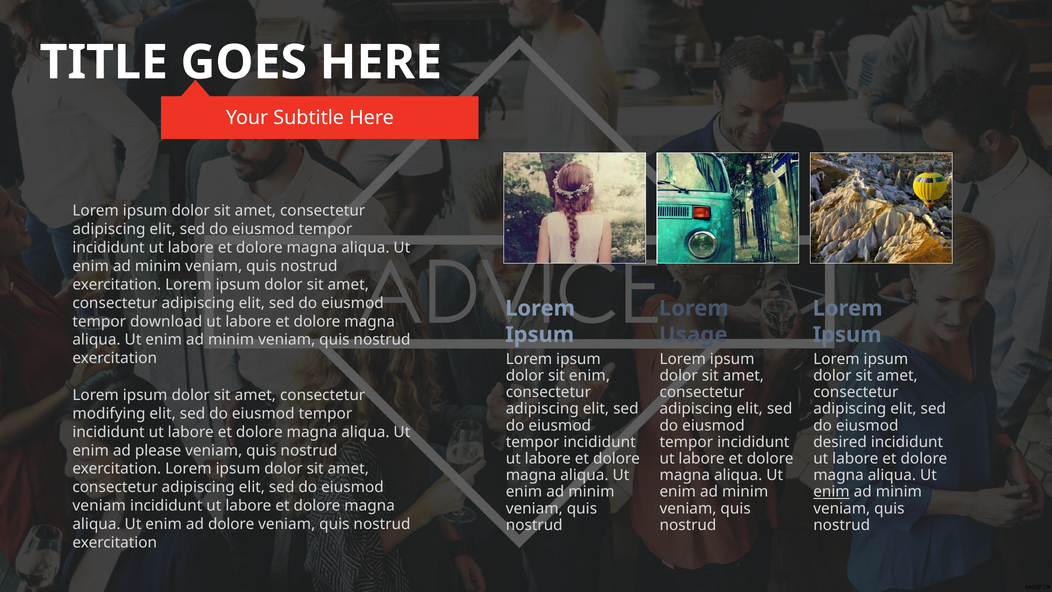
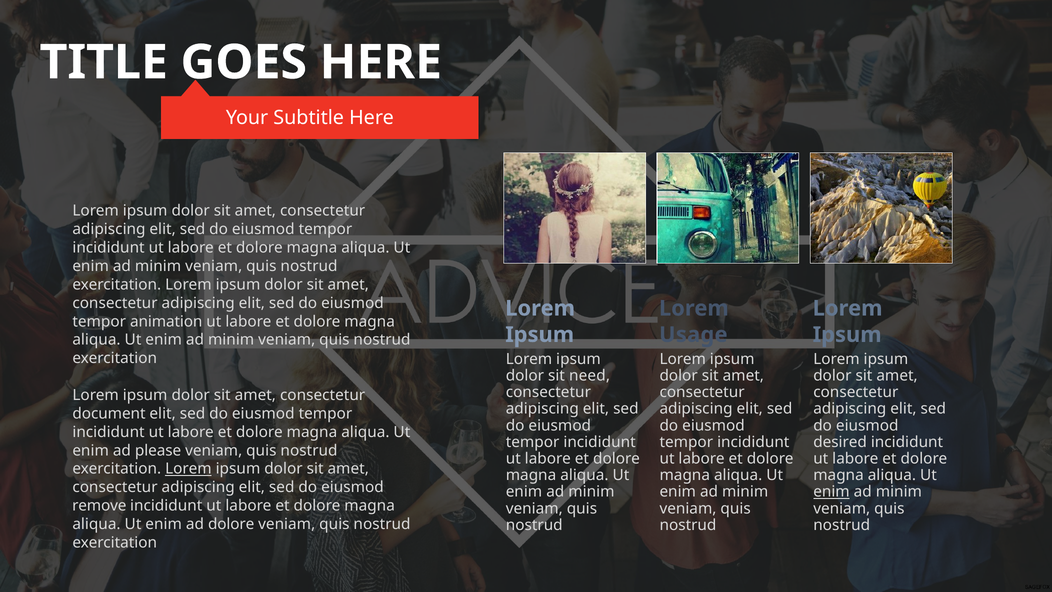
download: download -> animation
sit enim: enim -> need
modifying: modifying -> document
Lorem at (188, 469) underline: none -> present
veniam at (99, 506): veniam -> remove
